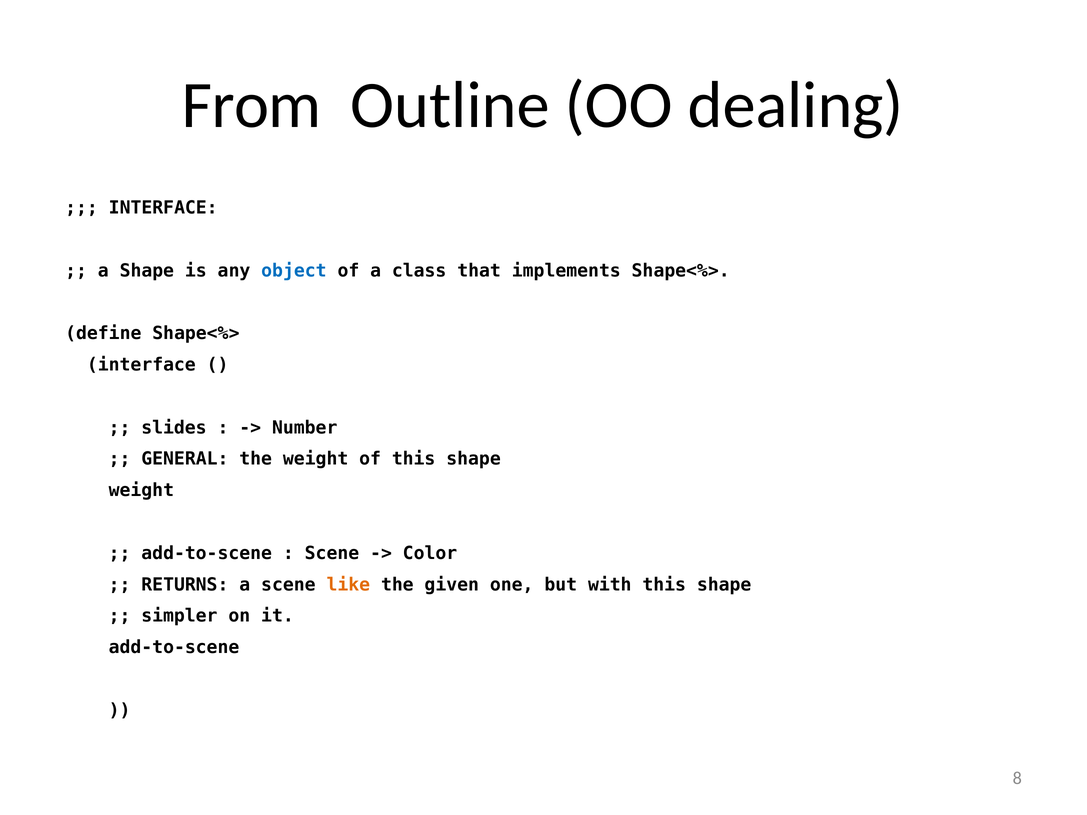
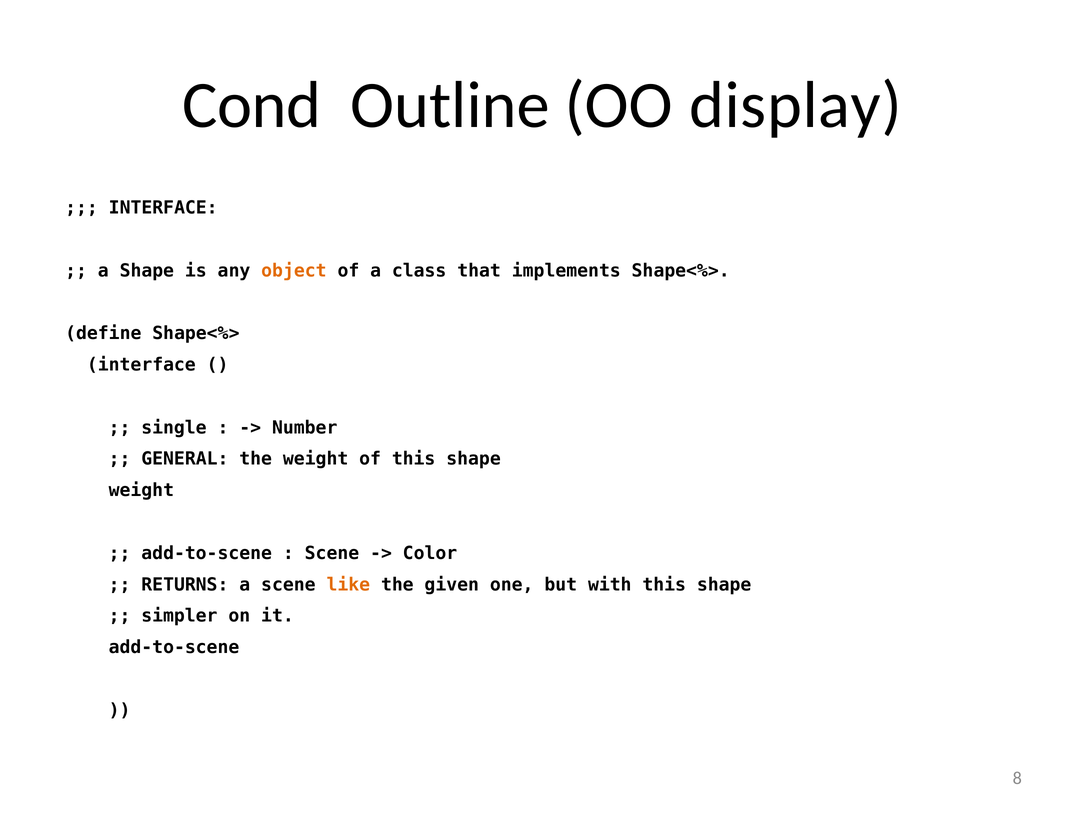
From: From -> Cond
dealing: dealing -> display
object colour: blue -> orange
slides: slides -> single
